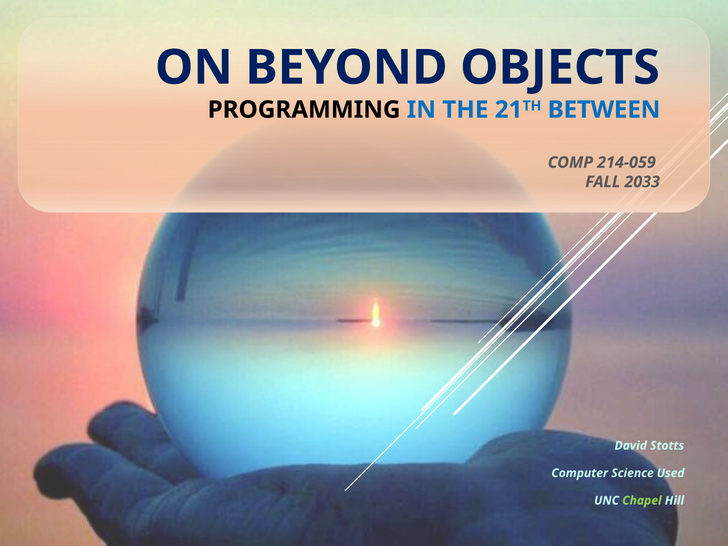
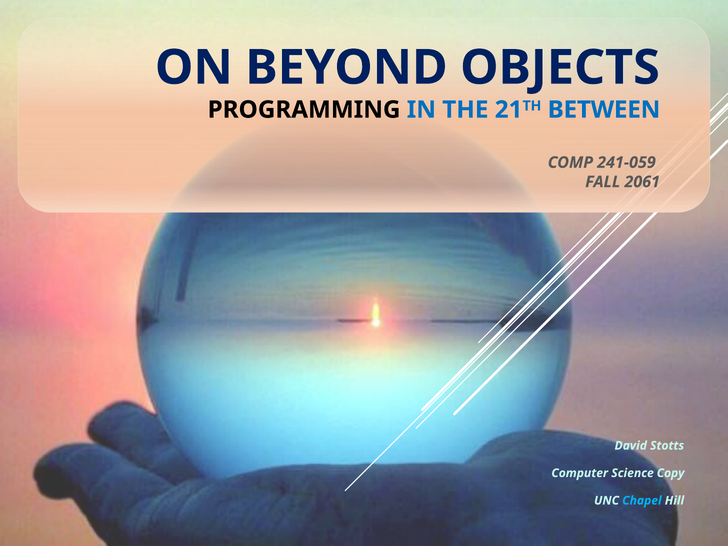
214-059: 214-059 -> 241-059
2033: 2033 -> 2061
Used: Used -> Copy
Chapel colour: light green -> light blue
